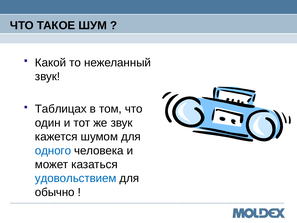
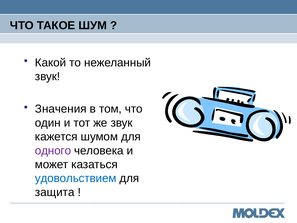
Таблицах: Таблицах -> Значения
одного colour: blue -> purple
обычно: обычно -> защита
